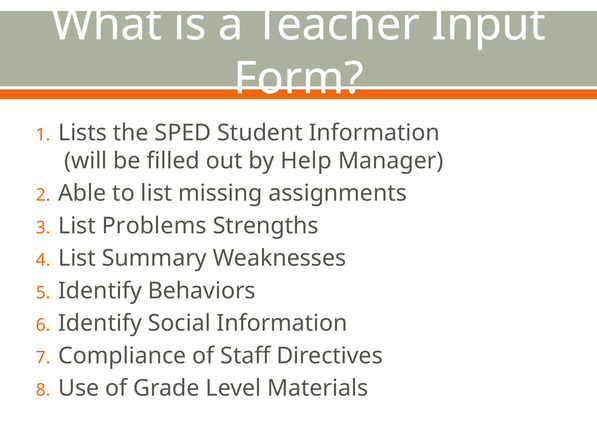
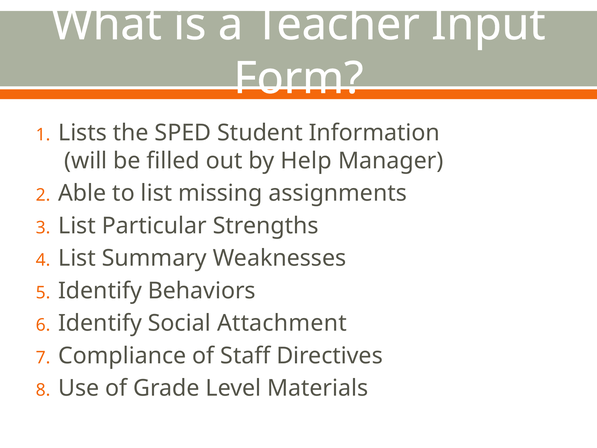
Problems: Problems -> Particular
Social Information: Information -> Attachment
